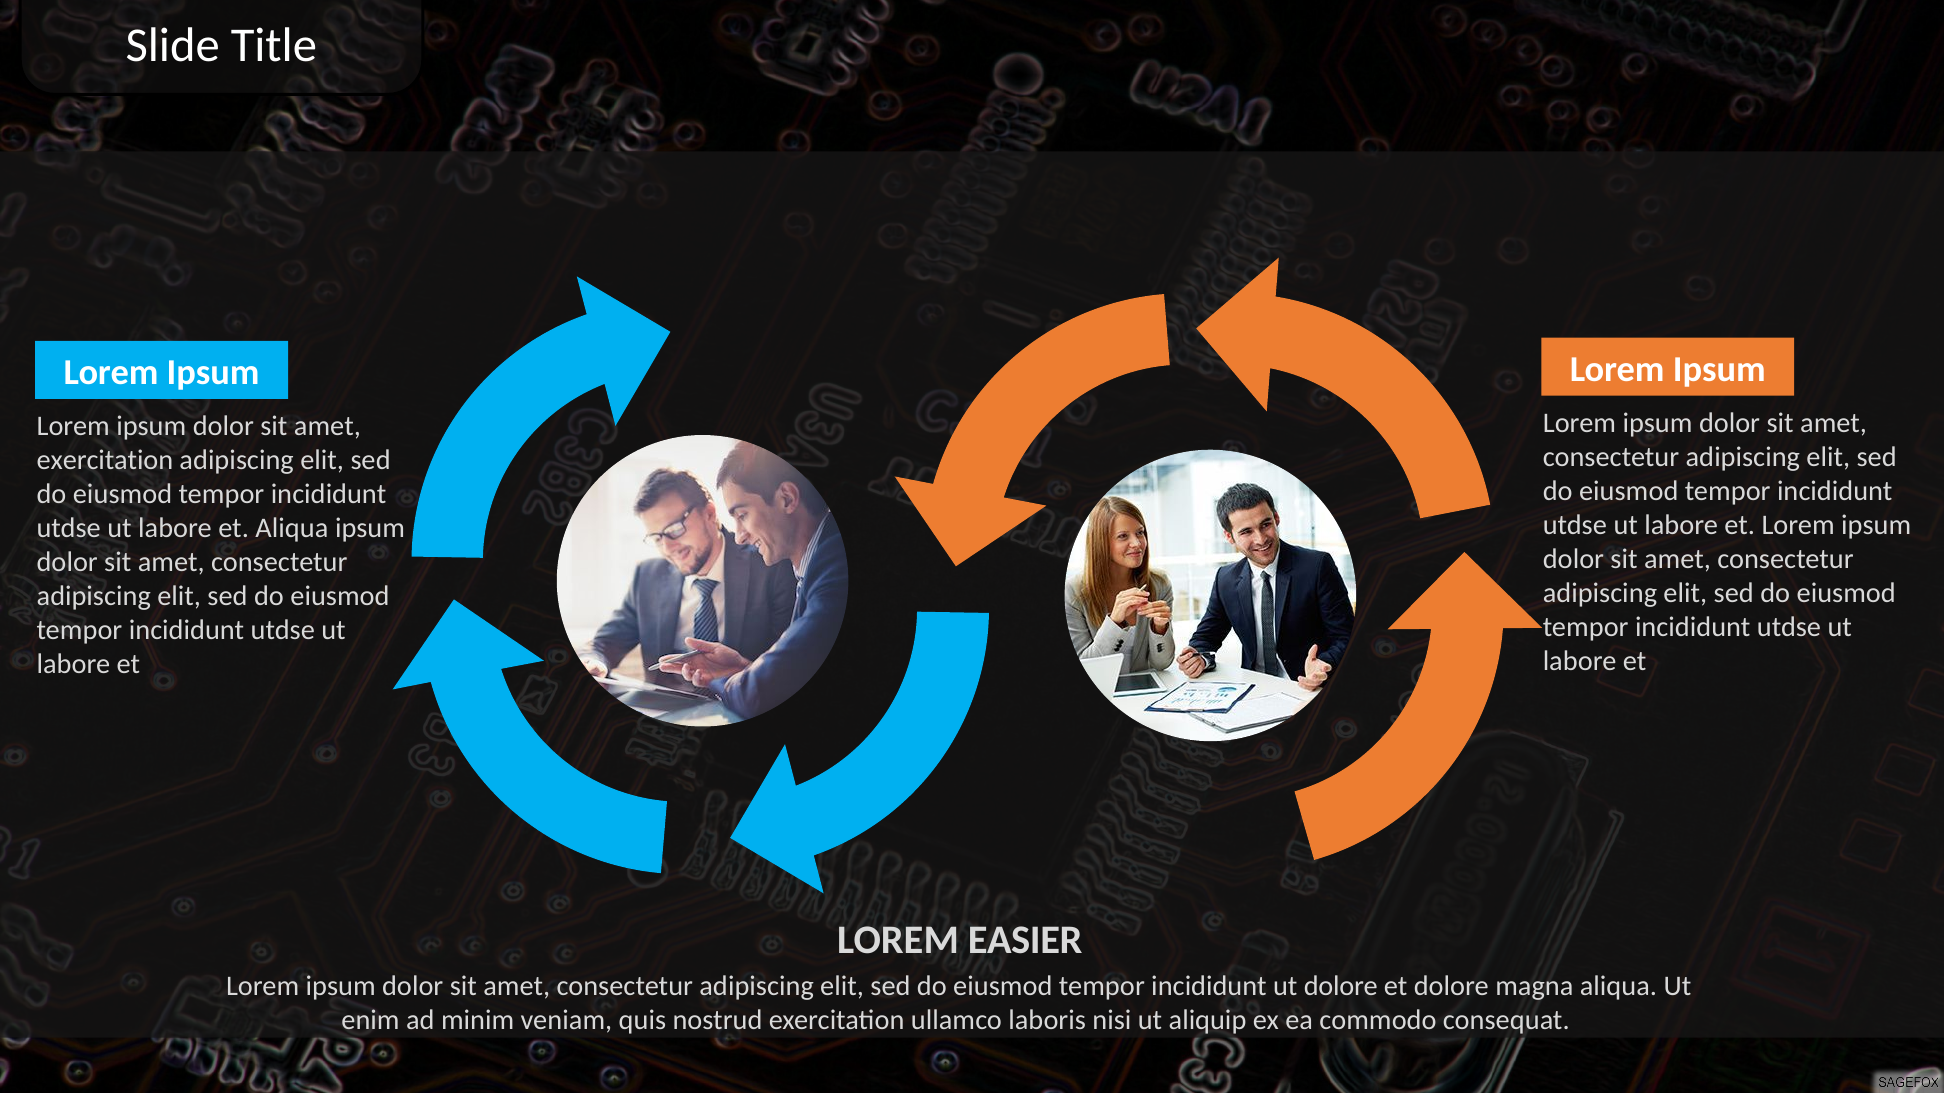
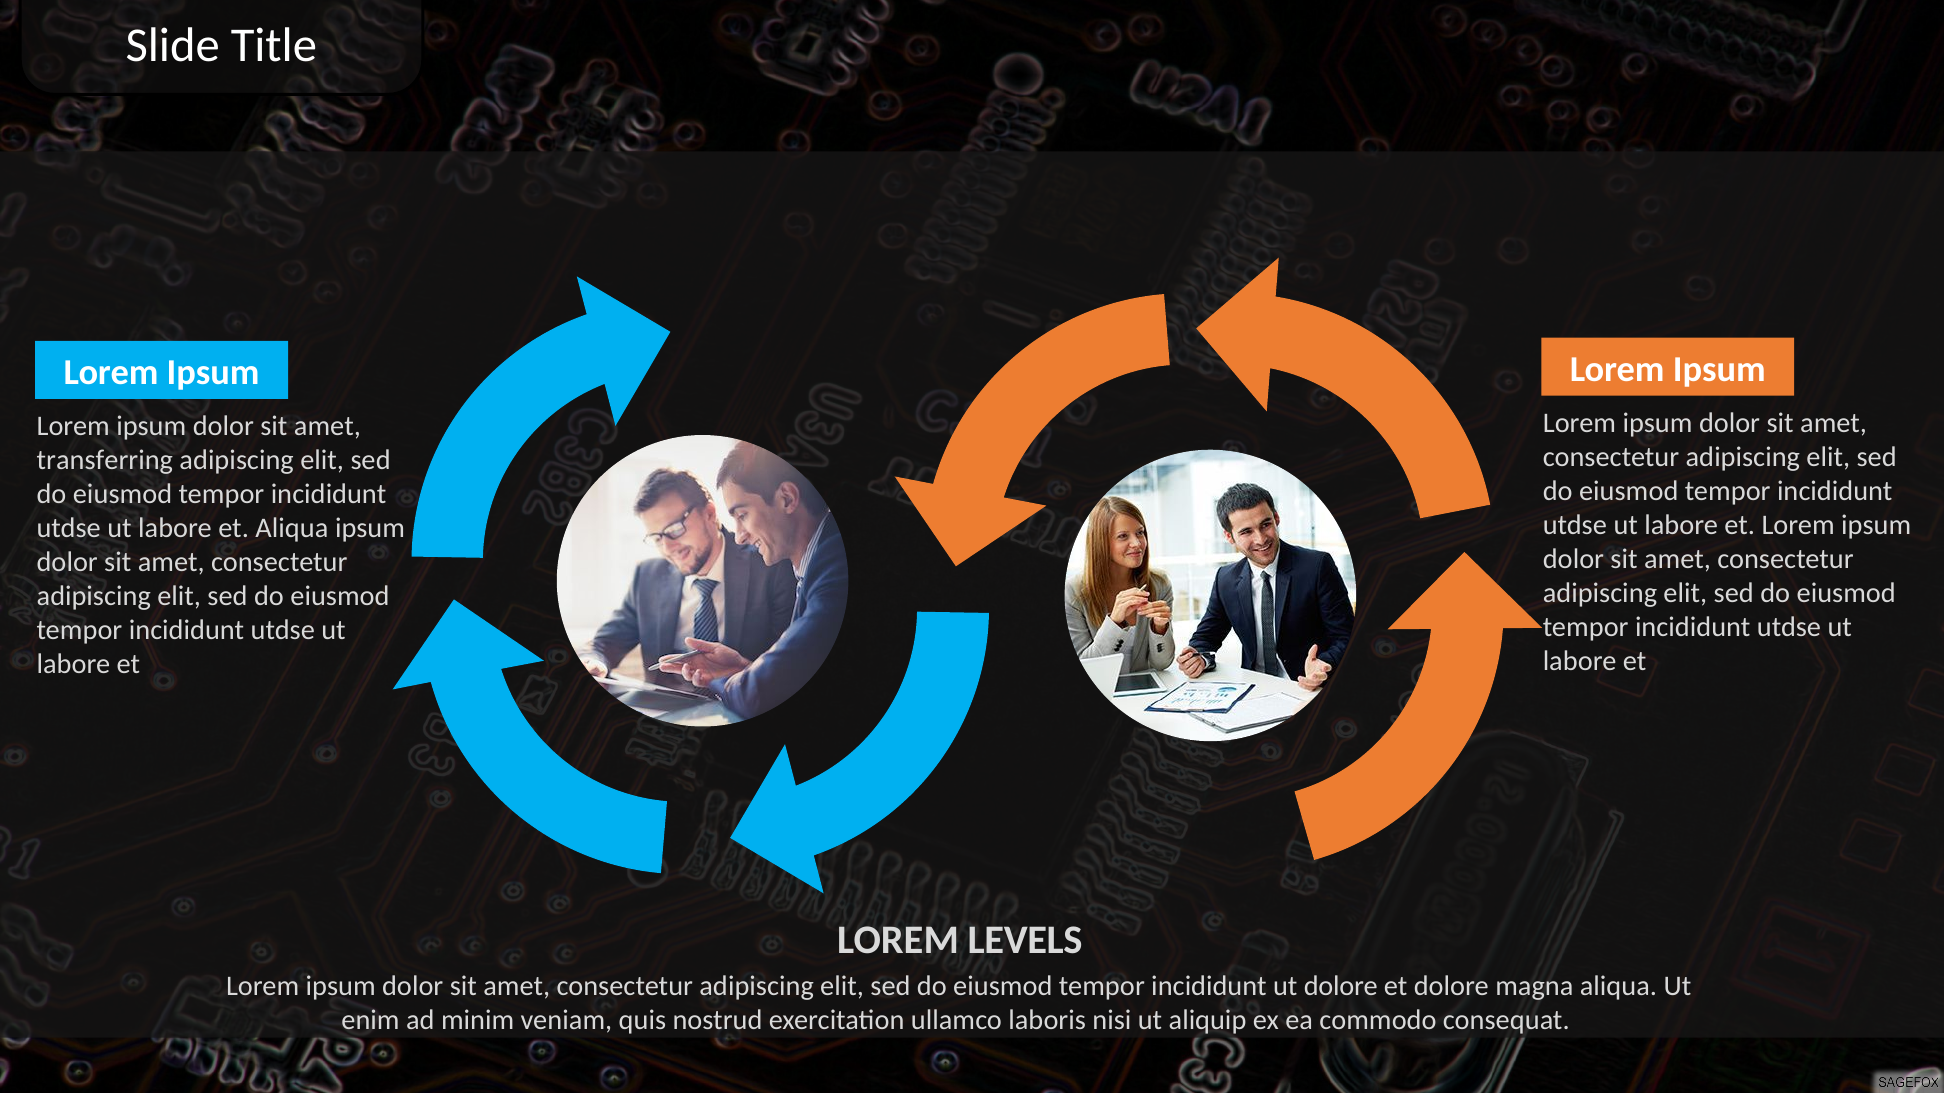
exercitation at (105, 460): exercitation -> transferring
EASIER: EASIER -> LEVELS
